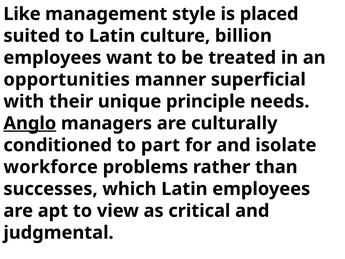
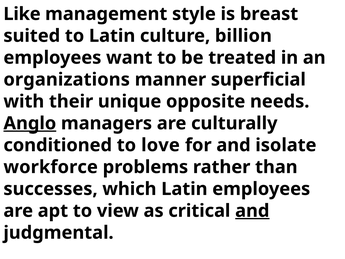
placed: placed -> breast
opportunities: opportunities -> organizations
principle: principle -> opposite
part: part -> love
and at (252, 211) underline: none -> present
